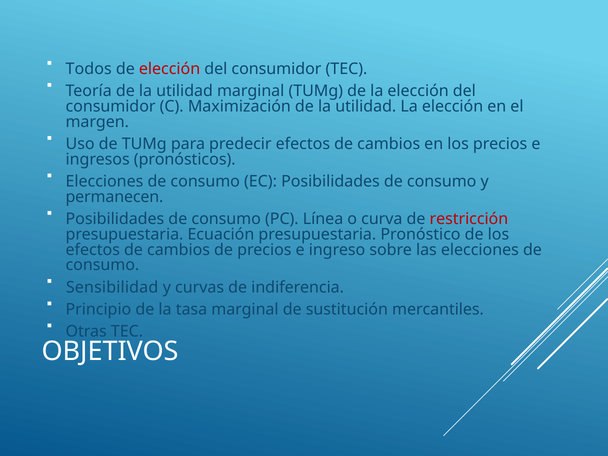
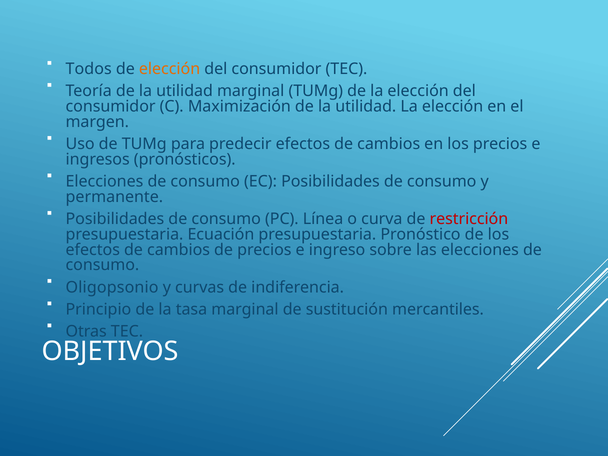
elección at (170, 69) colour: red -> orange
permanecen: permanecen -> permanente
Sensibilidad: Sensibilidad -> Oligopsonio
